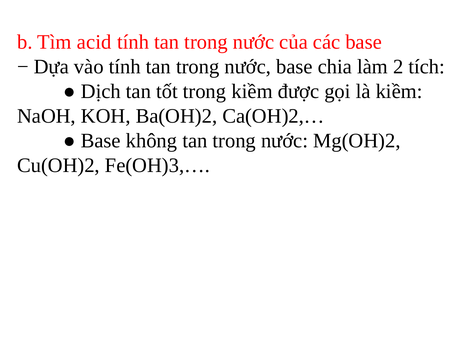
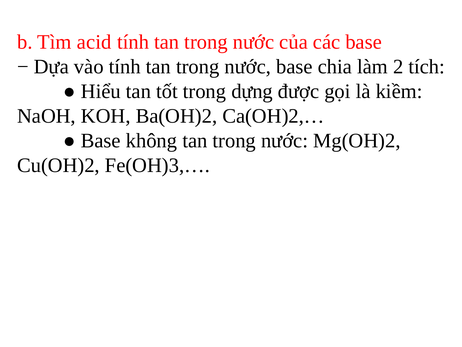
Dịch: Dịch -> Hiểu
trong kiềm: kiềm -> dựng
